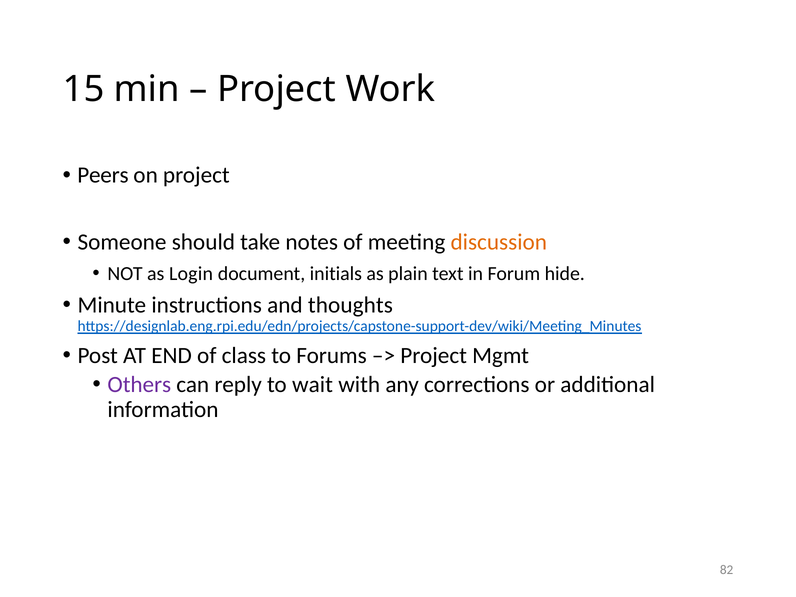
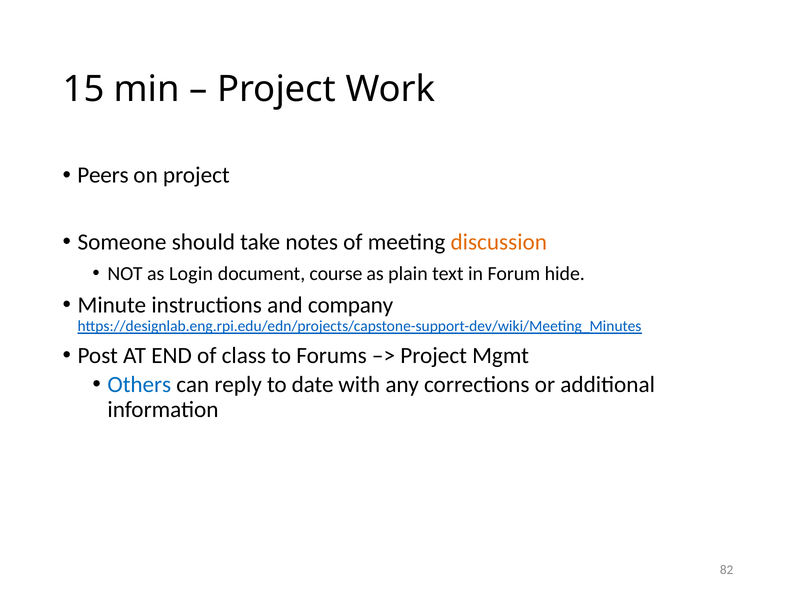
initials: initials -> course
thoughts: thoughts -> company
Others colour: purple -> blue
wait: wait -> date
